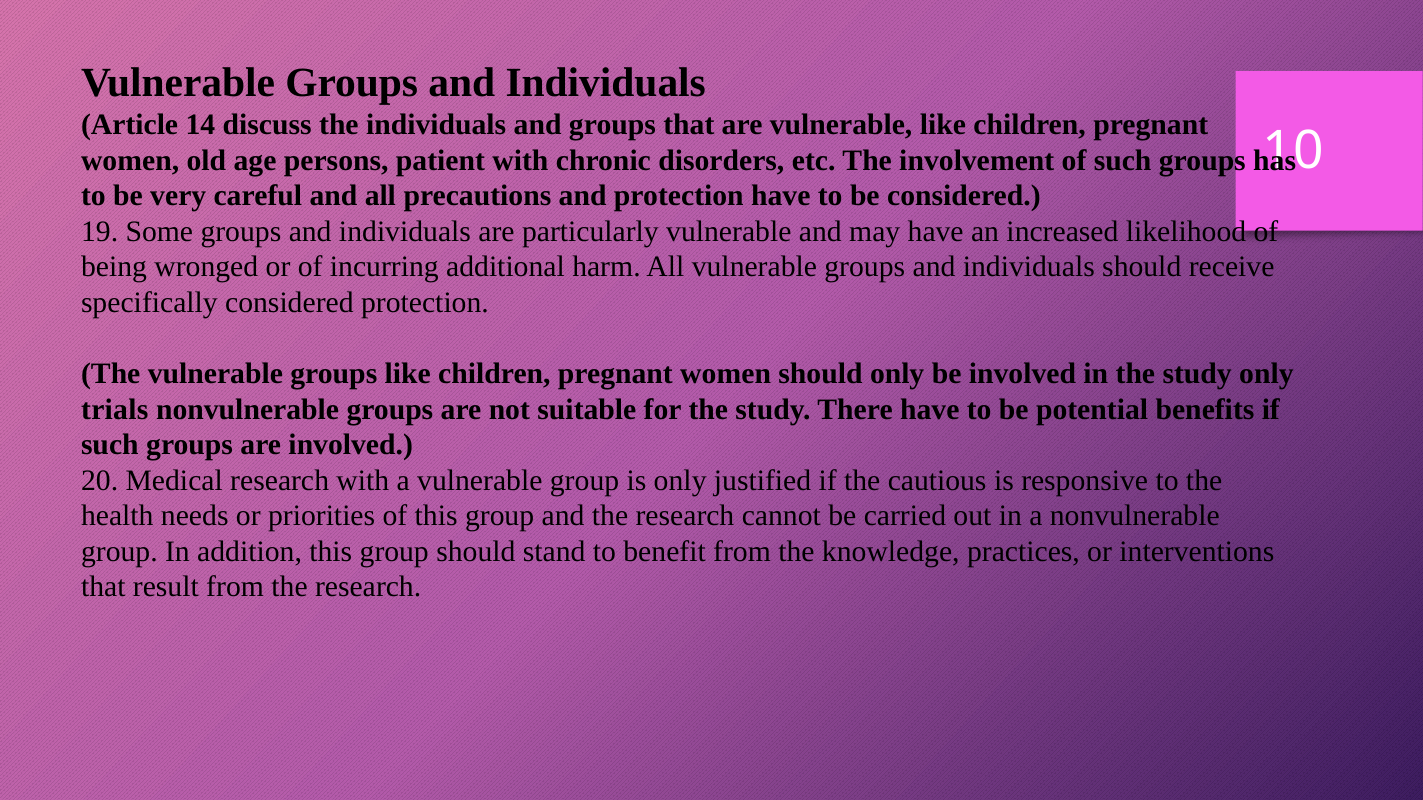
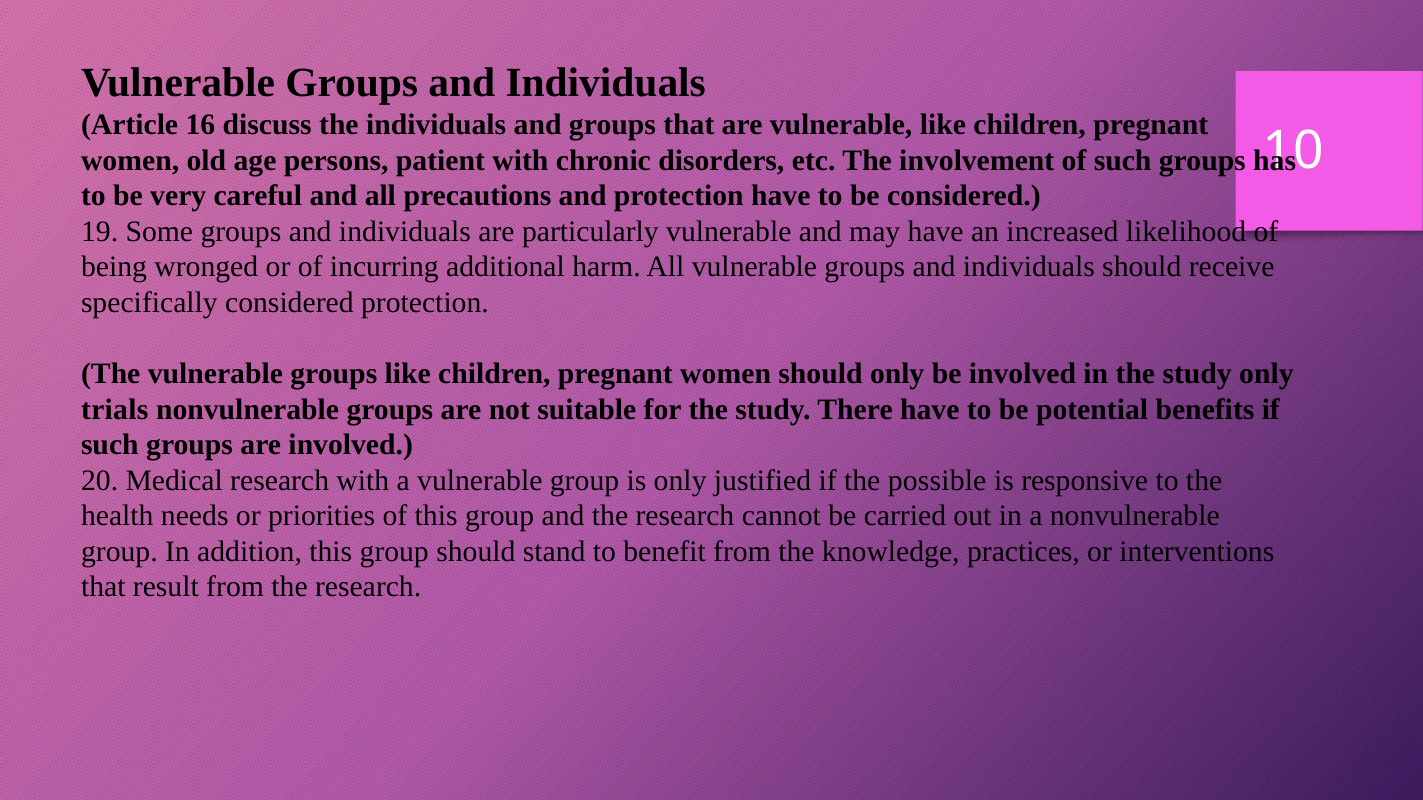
14: 14 -> 16
cautious: cautious -> possible
